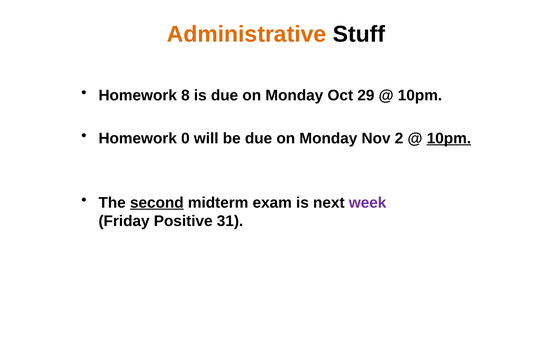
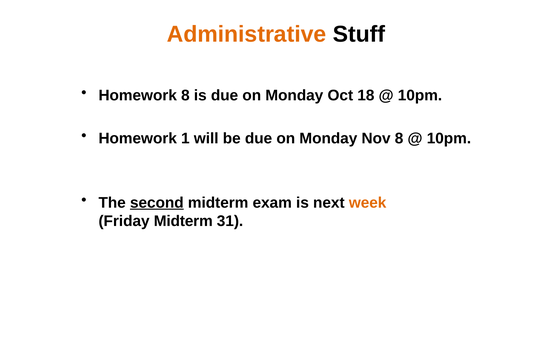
29: 29 -> 18
0: 0 -> 1
Nov 2: 2 -> 8
10pm at (449, 138) underline: present -> none
week colour: purple -> orange
Friday Positive: Positive -> Midterm
